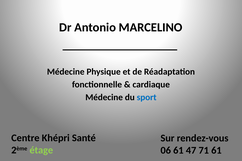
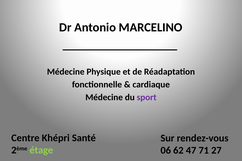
sport colour: blue -> purple
06 61: 61 -> 62
71 61: 61 -> 27
